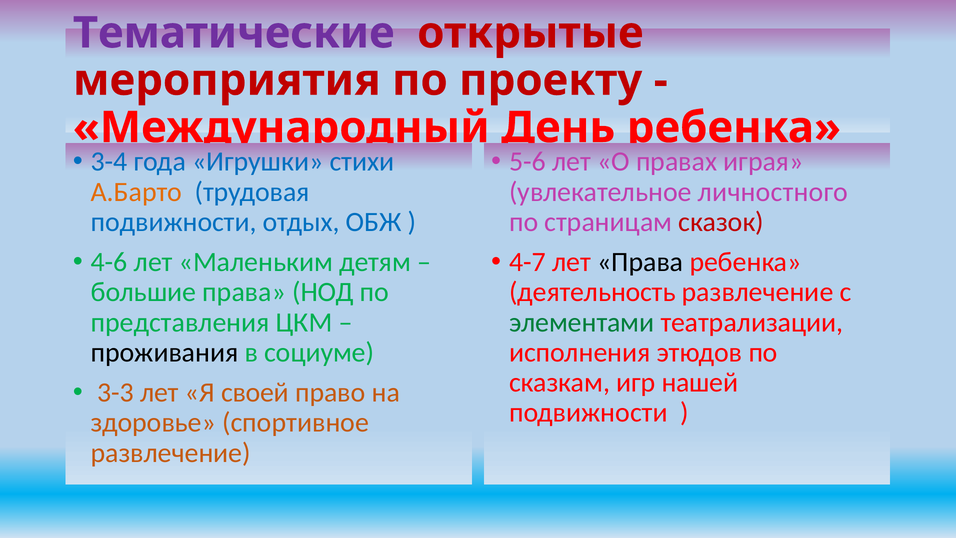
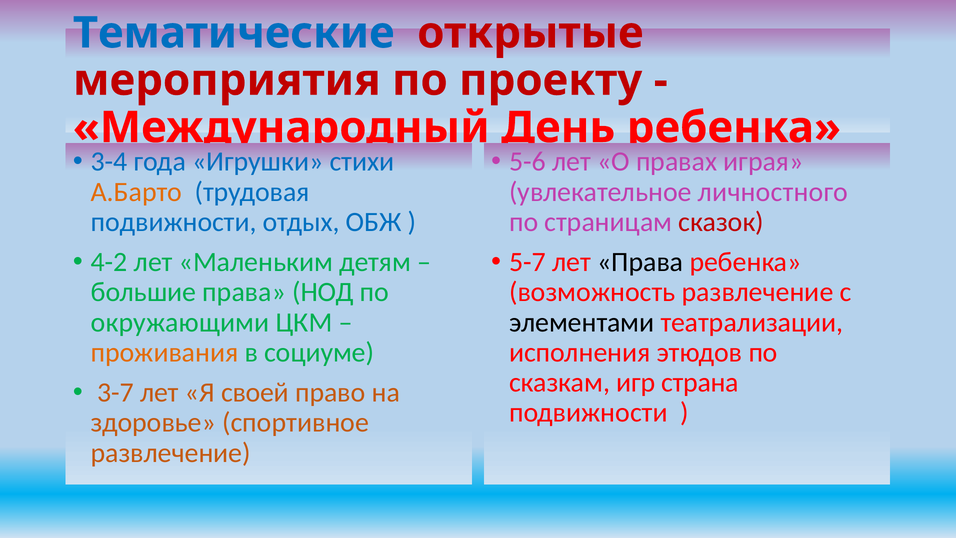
Тематические colour: purple -> blue
4-6: 4-6 -> 4-2
4-7: 4-7 -> 5-7
деятельность: деятельность -> возможность
представления: представления -> окружающими
элементами colour: green -> black
проживания colour: black -> orange
нашей: нашей -> страна
3-3: 3-3 -> 3-7
